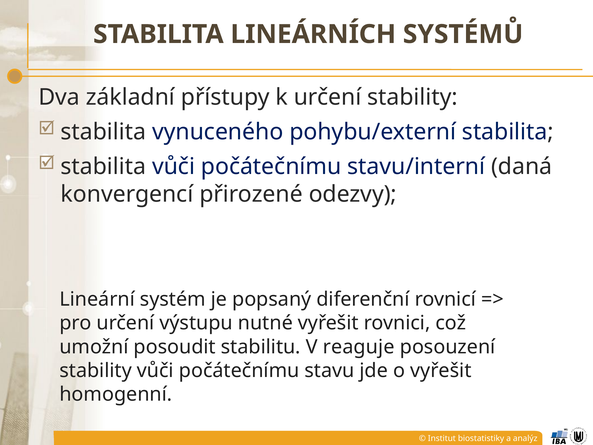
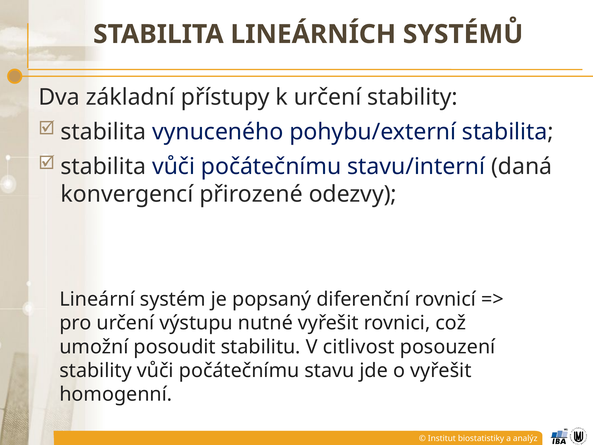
reaguje: reaguje -> citlivost
